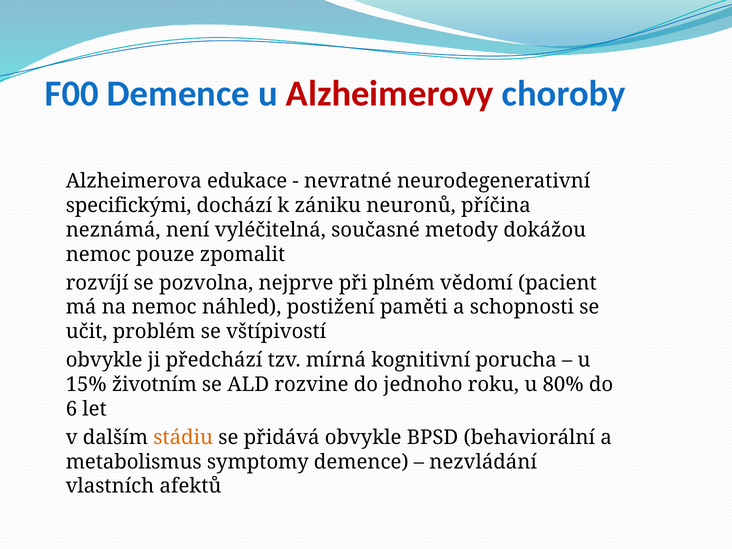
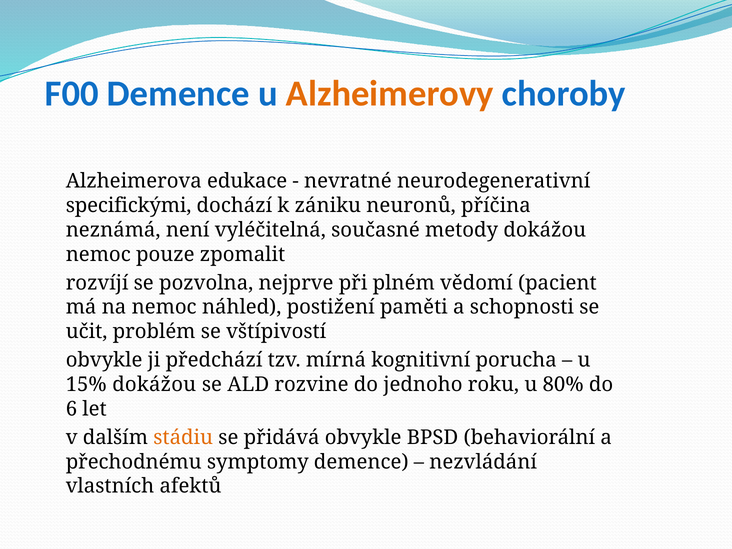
Alzheimerovy colour: red -> orange
15% životním: životním -> dokážou
metabolismus: metabolismus -> přechodnému
